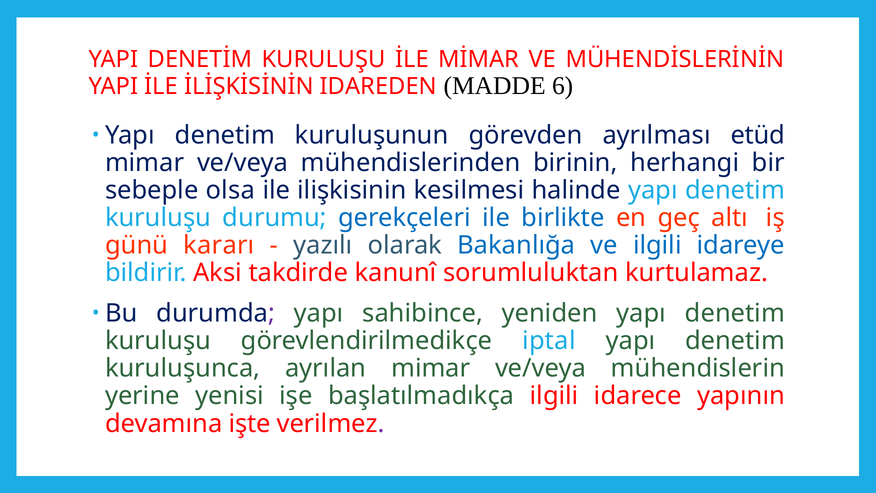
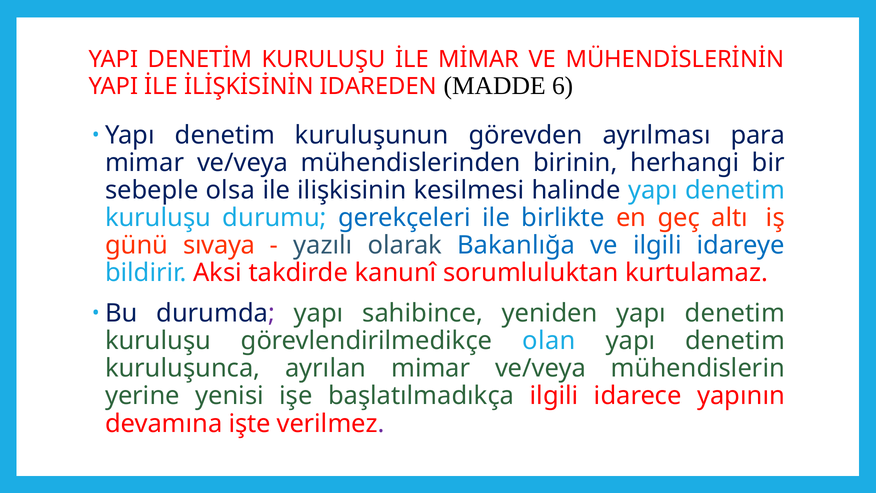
etüd: etüd -> para
kararı: kararı -> sıvaya
iptal: iptal -> olan
